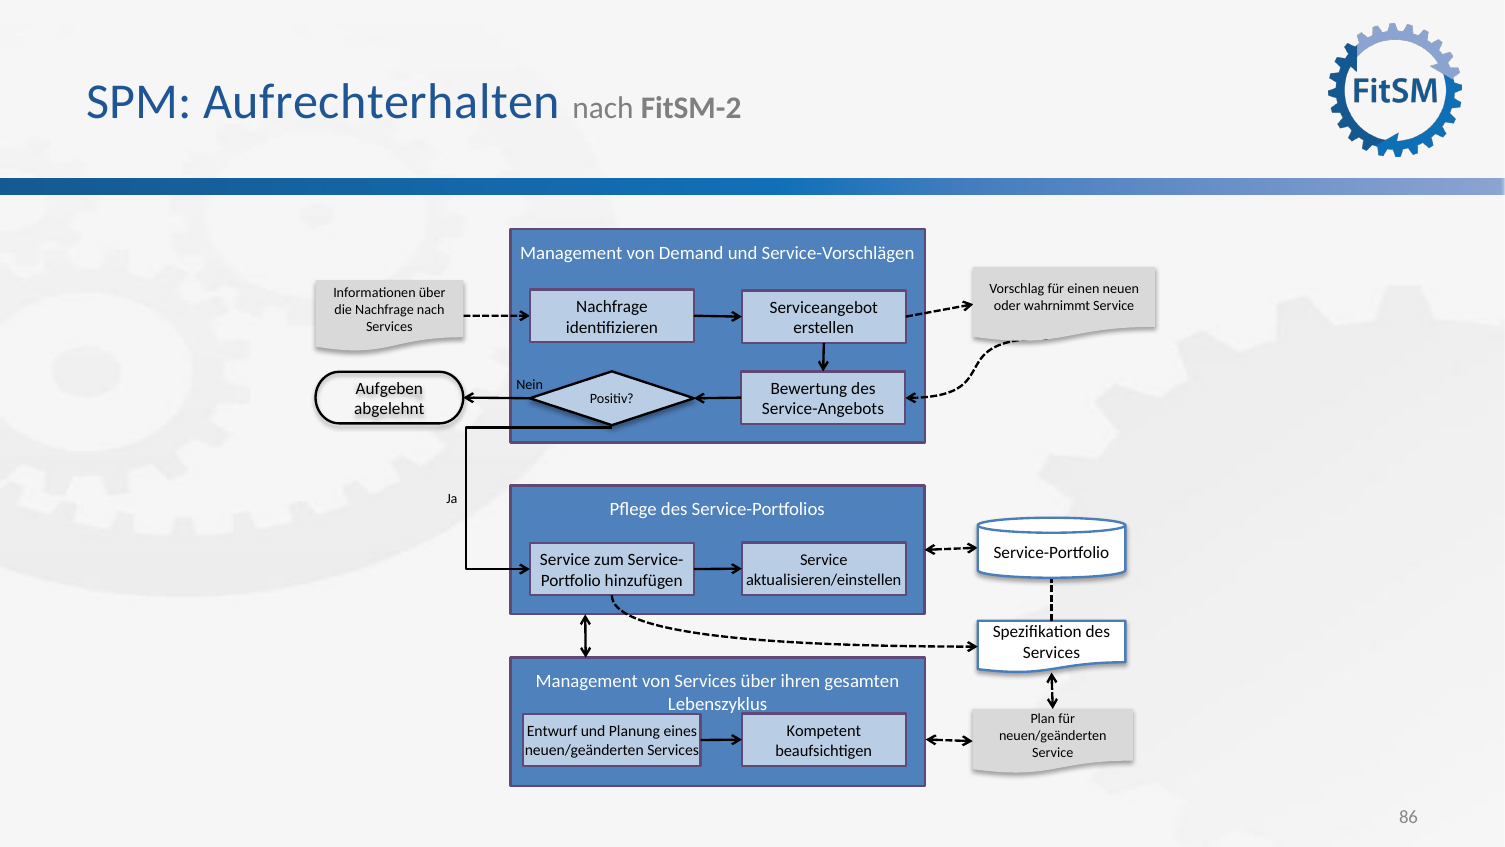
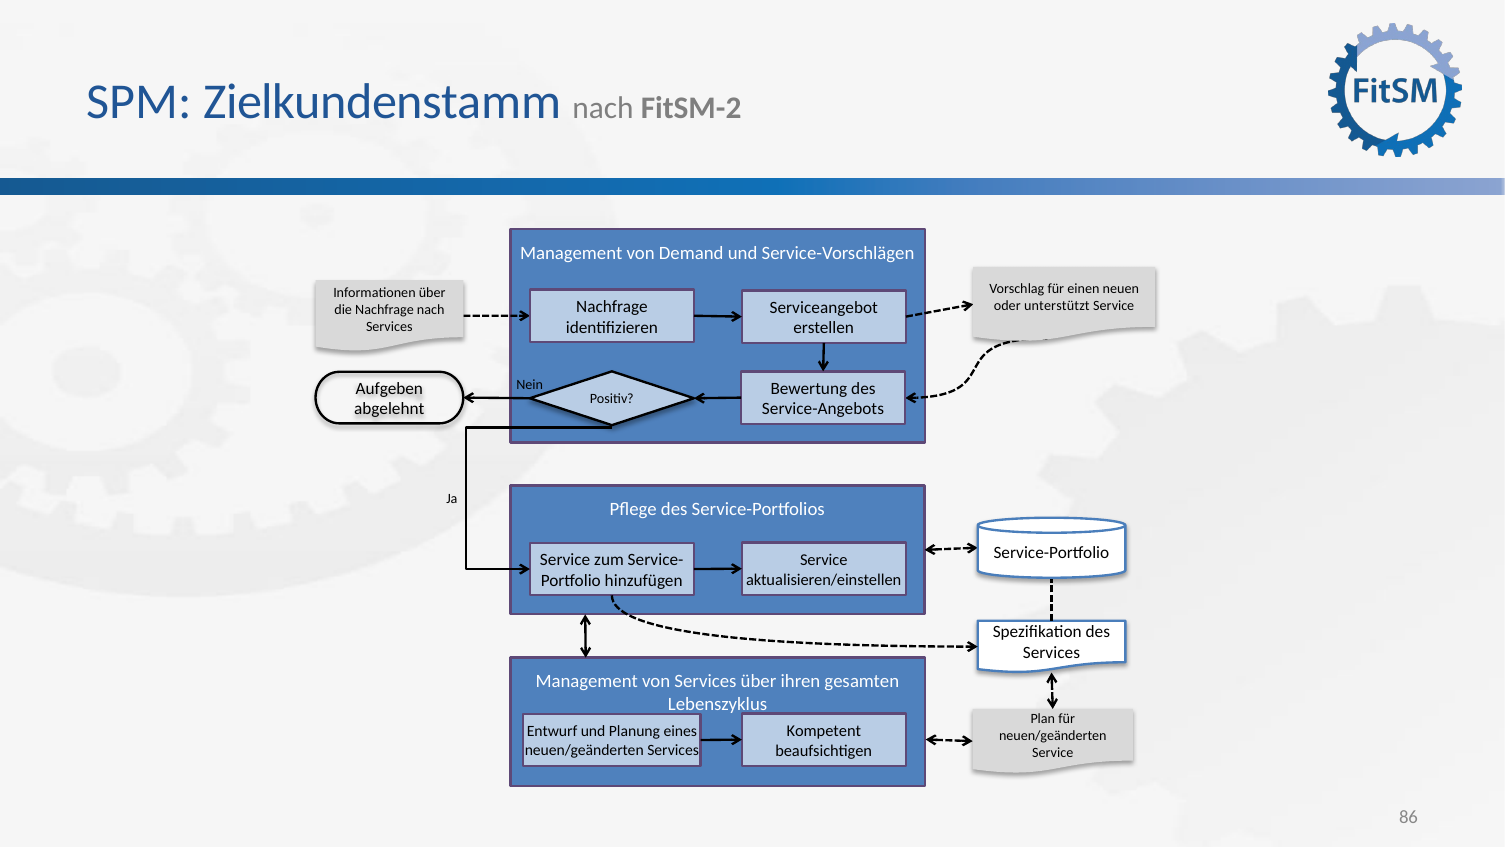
Aufrechterhalten: Aufrechterhalten -> Zielkundenstamm
wahrnimmt: wahrnimmt -> unterstützt
